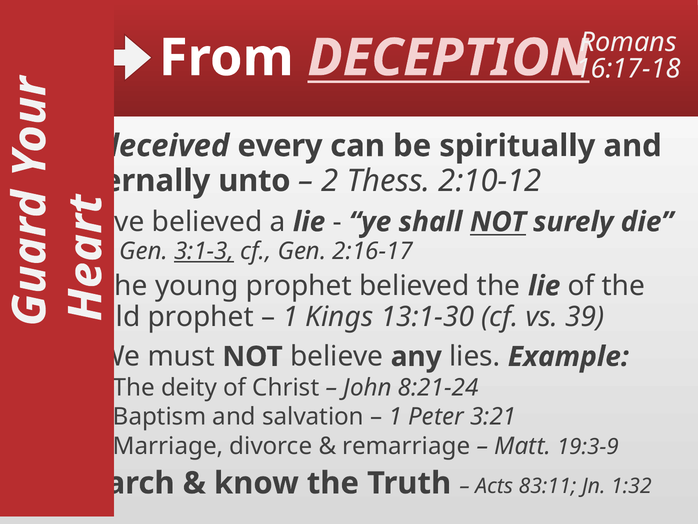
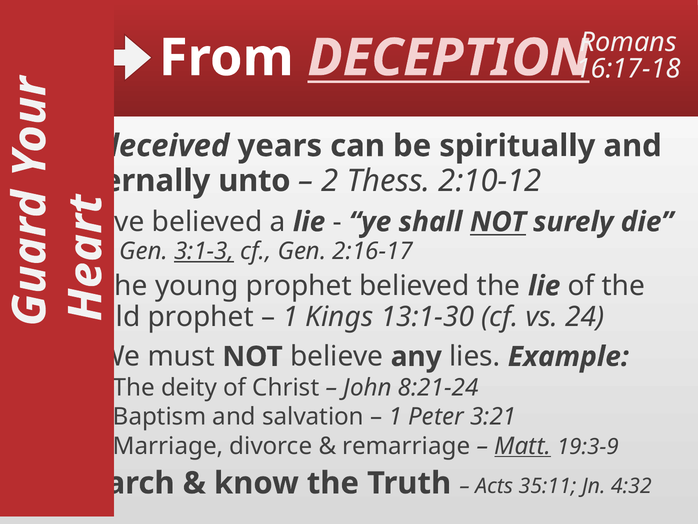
every: every -> years
39: 39 -> 24
Matt underline: none -> present
83:11: 83:11 -> 35:11
1:32: 1:32 -> 4:32
